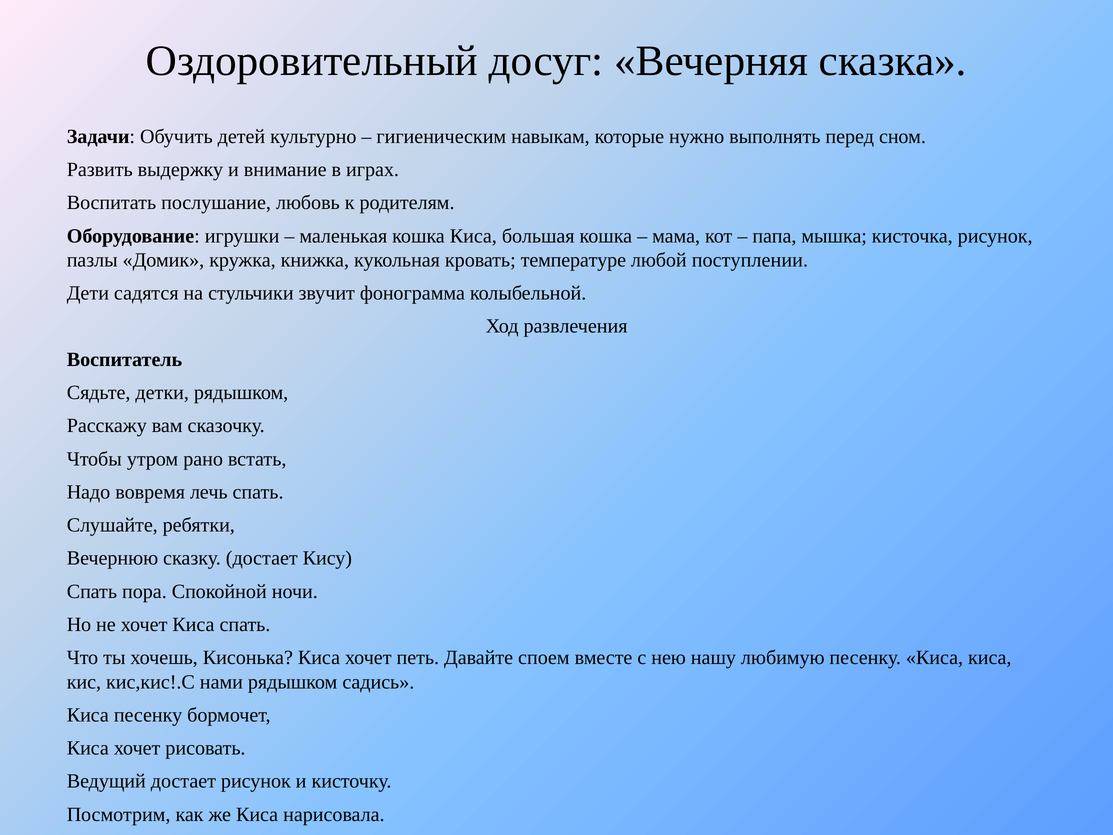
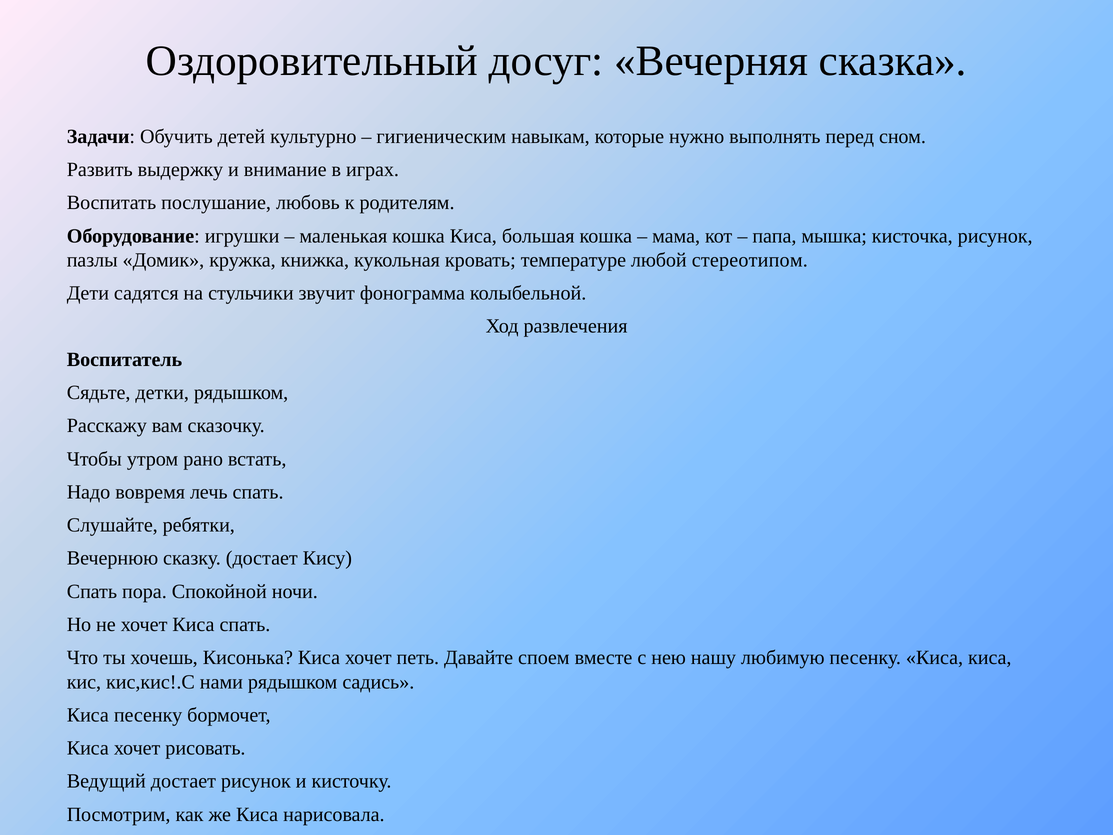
поступлении: поступлении -> стереотипом
